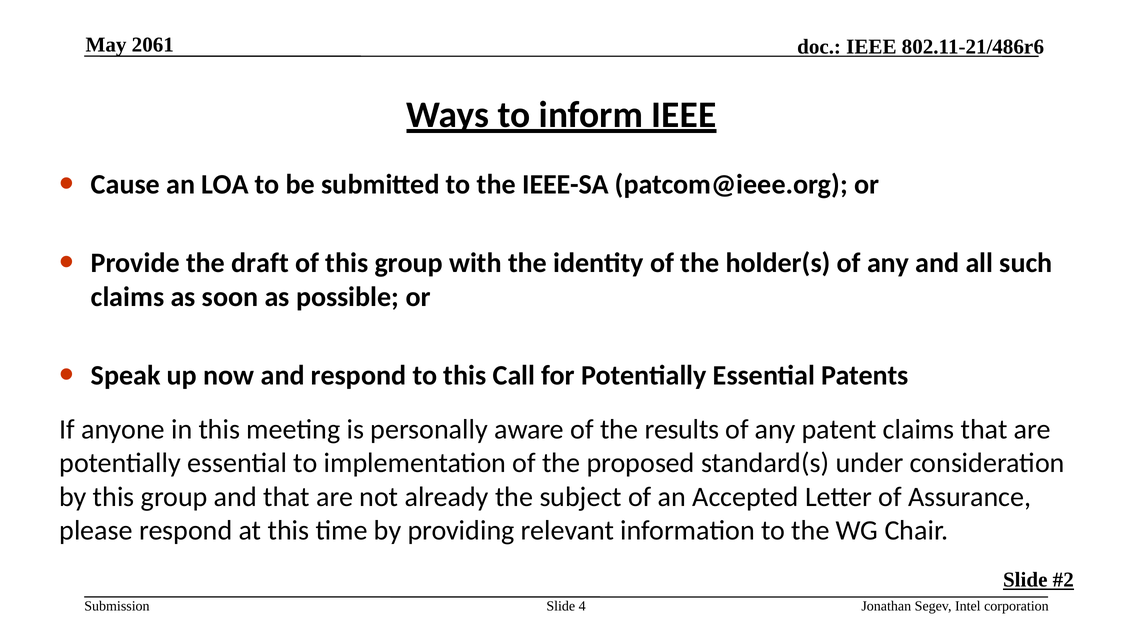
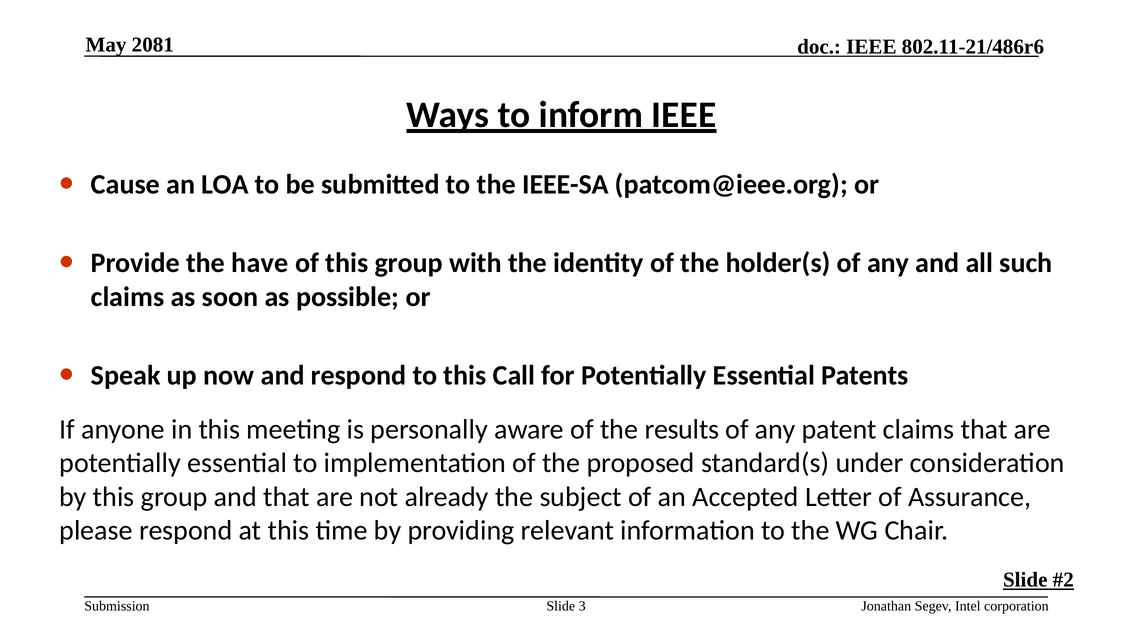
2061: 2061 -> 2081
draft: draft -> have
4: 4 -> 3
